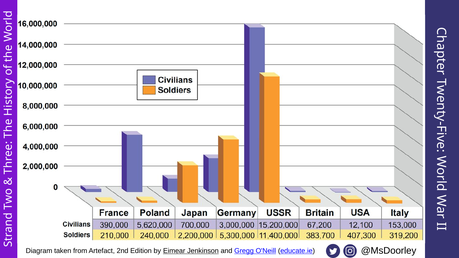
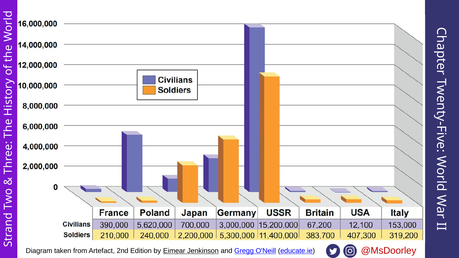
@MsDoorley colour: black -> red
